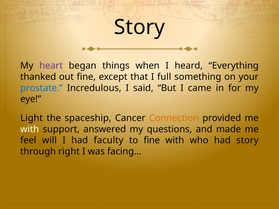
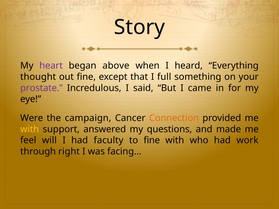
things: things -> above
thanked: thanked -> thought
prostate colour: blue -> purple
Light: Light -> Were
spaceship: spaceship -> campaign
with at (30, 129) colour: white -> yellow
had story: story -> work
